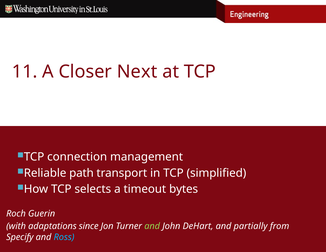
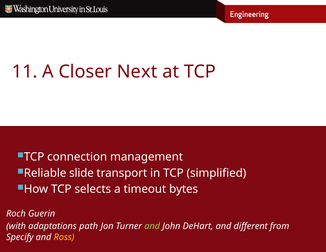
path: path -> slide
since: since -> path
partially: partially -> different
Ross colour: light blue -> yellow
